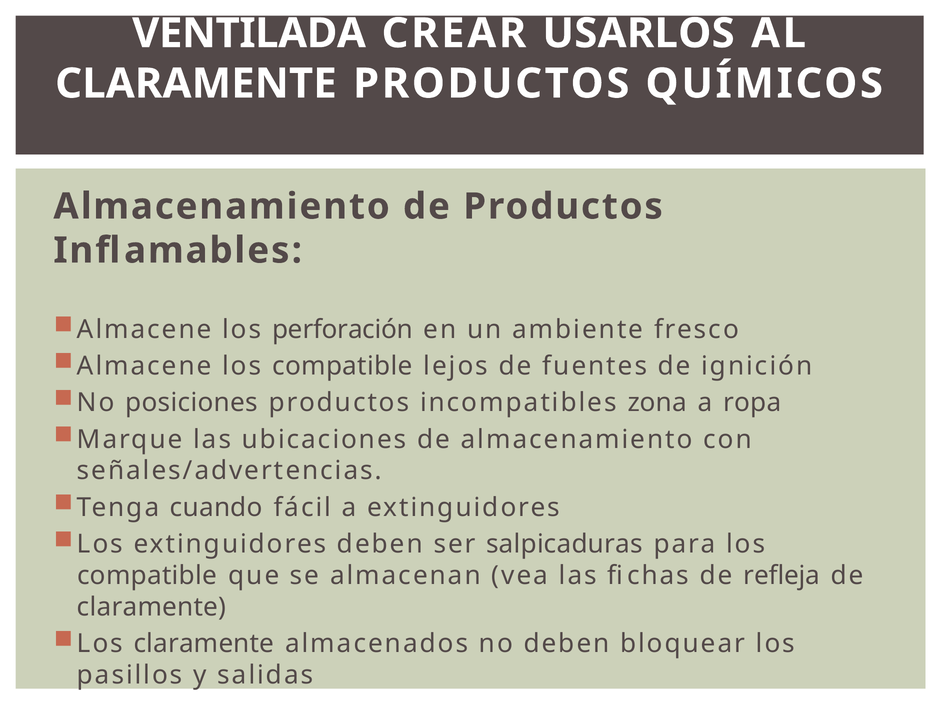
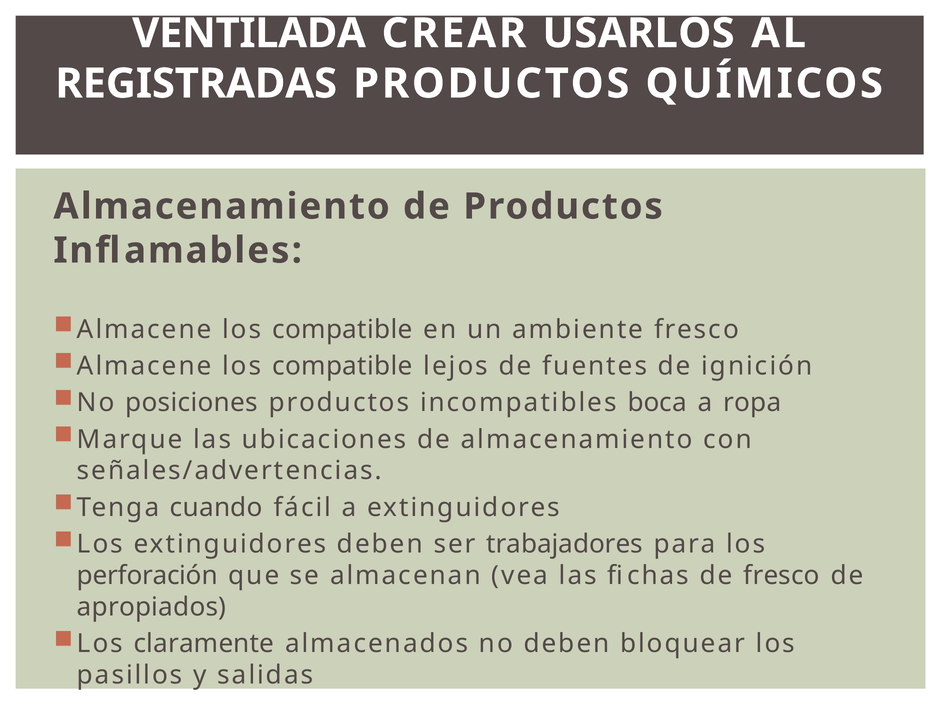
CLARAMENTE at (196, 84): CLARAMENTE -> REGISTRADAS
perforación at (343, 329): perforación -> compatible
zona: zona -> boca
salpicaduras: salpicaduras -> trabajadores
compatible at (147, 575): compatible -> perforación
de refleja: refleja -> fresco
claramente at (152, 607): claramente -> apropiados
